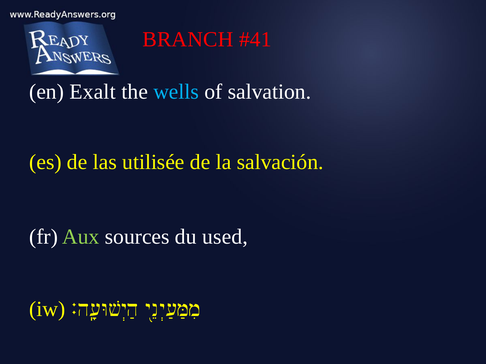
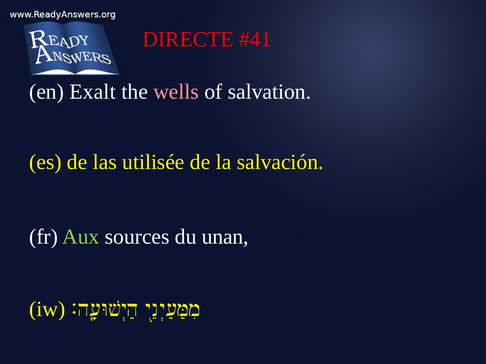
BRANCH: BRANCH -> DIRECTE
wells colour: light blue -> pink
used: used -> unan
